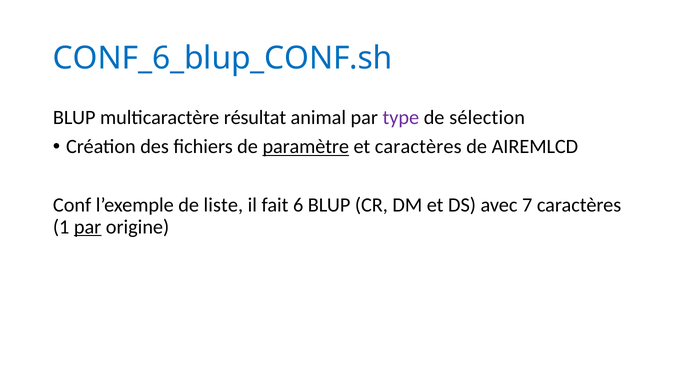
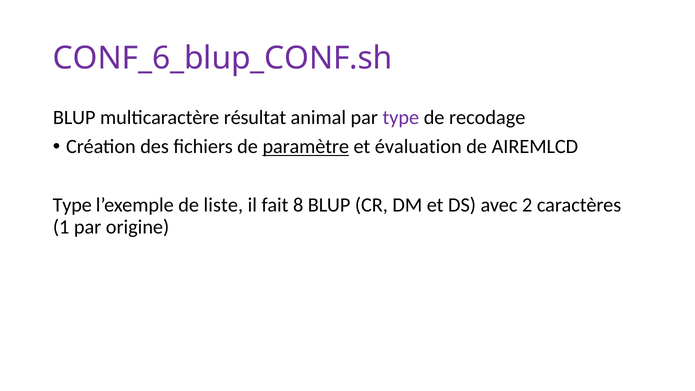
CONF_6_blup_CONF.sh colour: blue -> purple
sélection: sélection -> recodage
et caractères: caractères -> évaluation
Conf at (72, 205): Conf -> Type
6: 6 -> 8
7: 7 -> 2
par at (88, 227) underline: present -> none
